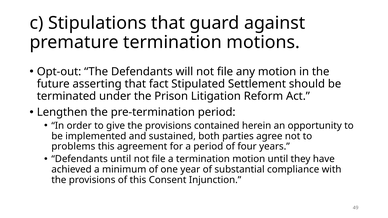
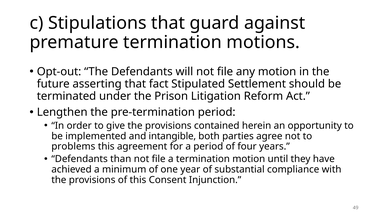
sustained: sustained -> intangible
Defendants until: until -> than
